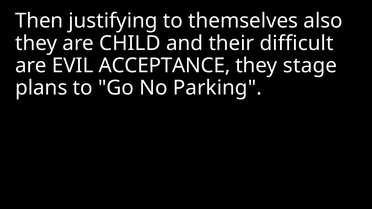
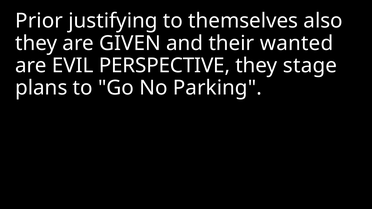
Then: Then -> Prior
CHILD: CHILD -> GIVEN
difficult: difficult -> wanted
ACCEPTANCE: ACCEPTANCE -> PERSPECTIVE
